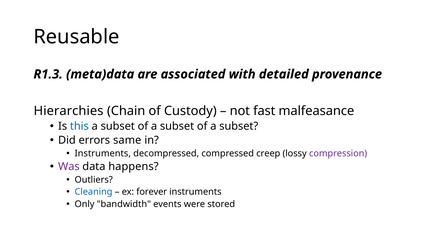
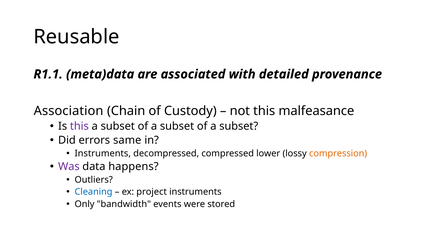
R1.3: R1.3 -> R1.1
Hierarchies: Hierarchies -> Association
not fast: fast -> this
this at (79, 126) colour: blue -> purple
creep: creep -> lower
compression colour: purple -> orange
forever: forever -> project
